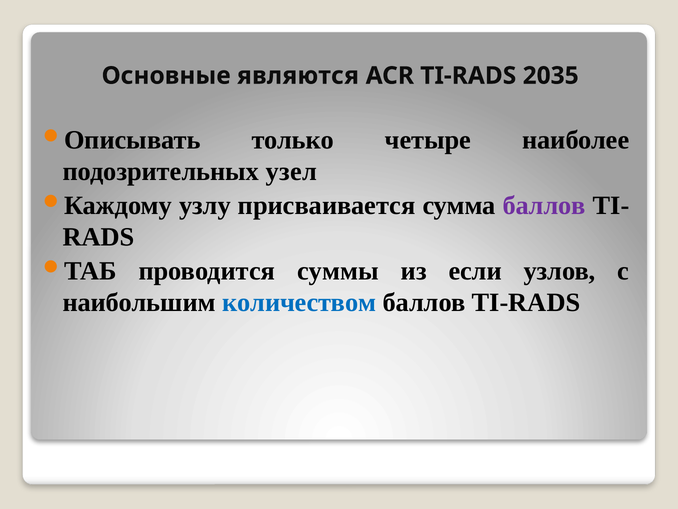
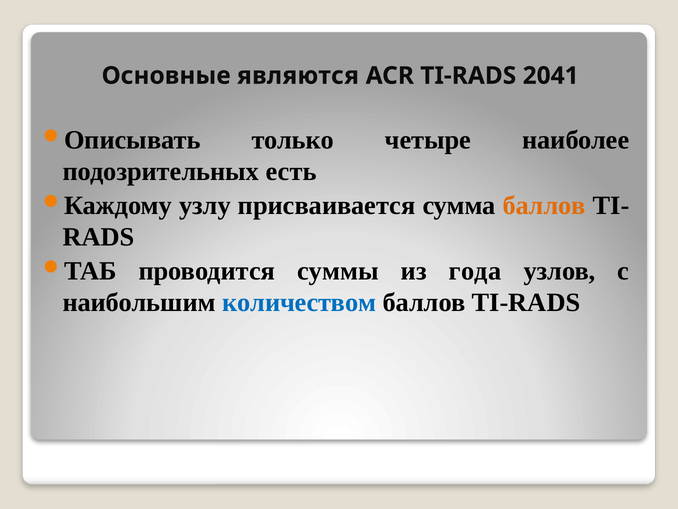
2035: 2035 -> 2041
узел: узел -> есть
баллов at (544, 205) colour: purple -> orange
если: если -> года
